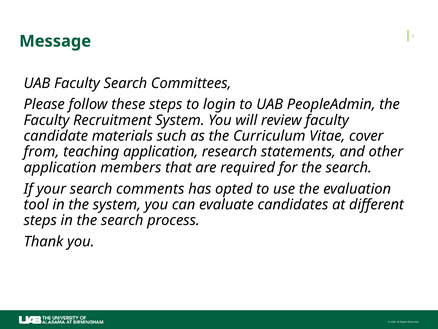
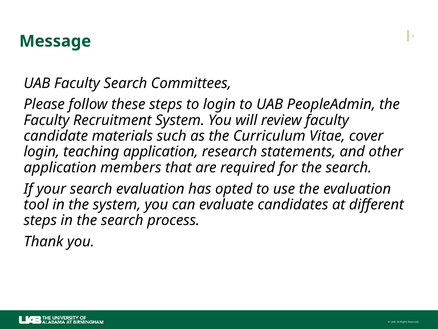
from at (41, 152): from -> login
search comments: comments -> evaluation
